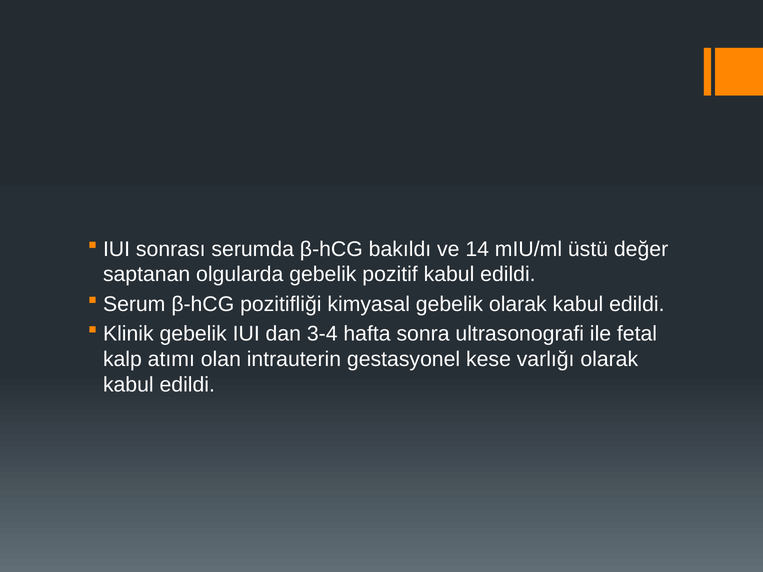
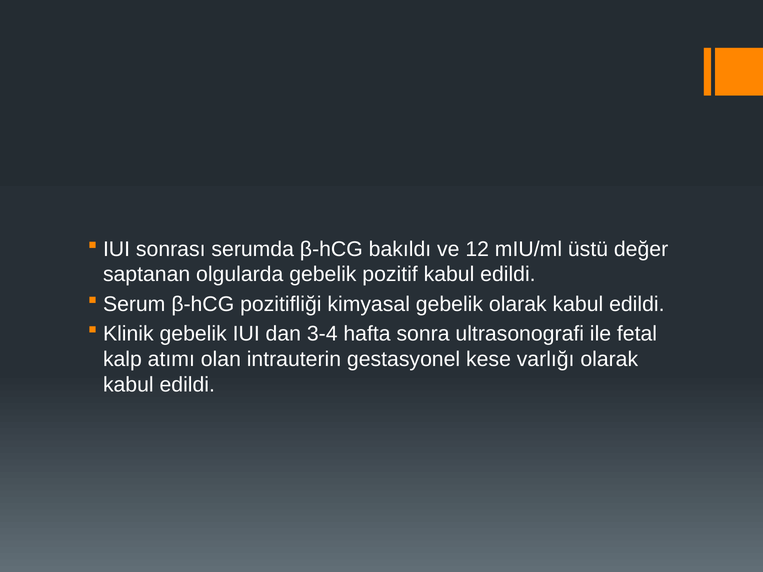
14: 14 -> 12
